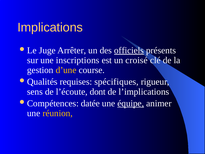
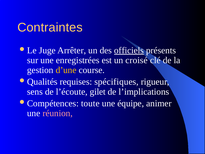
Implications: Implications -> Contraintes
inscriptions: inscriptions -> enregistrées
dont: dont -> gilet
datée: datée -> toute
équipe underline: present -> none
réunion colour: yellow -> pink
